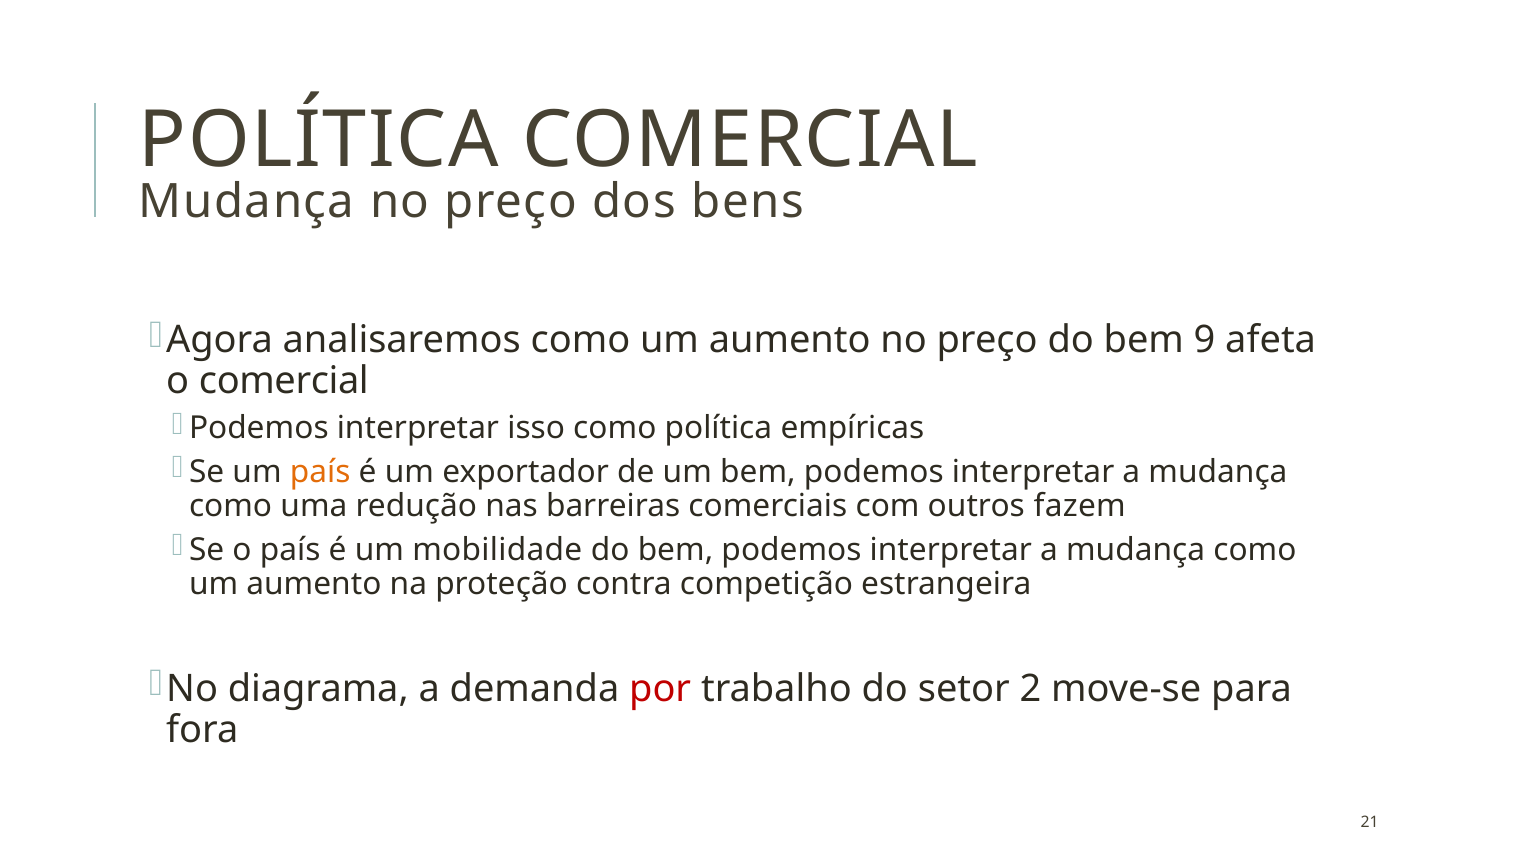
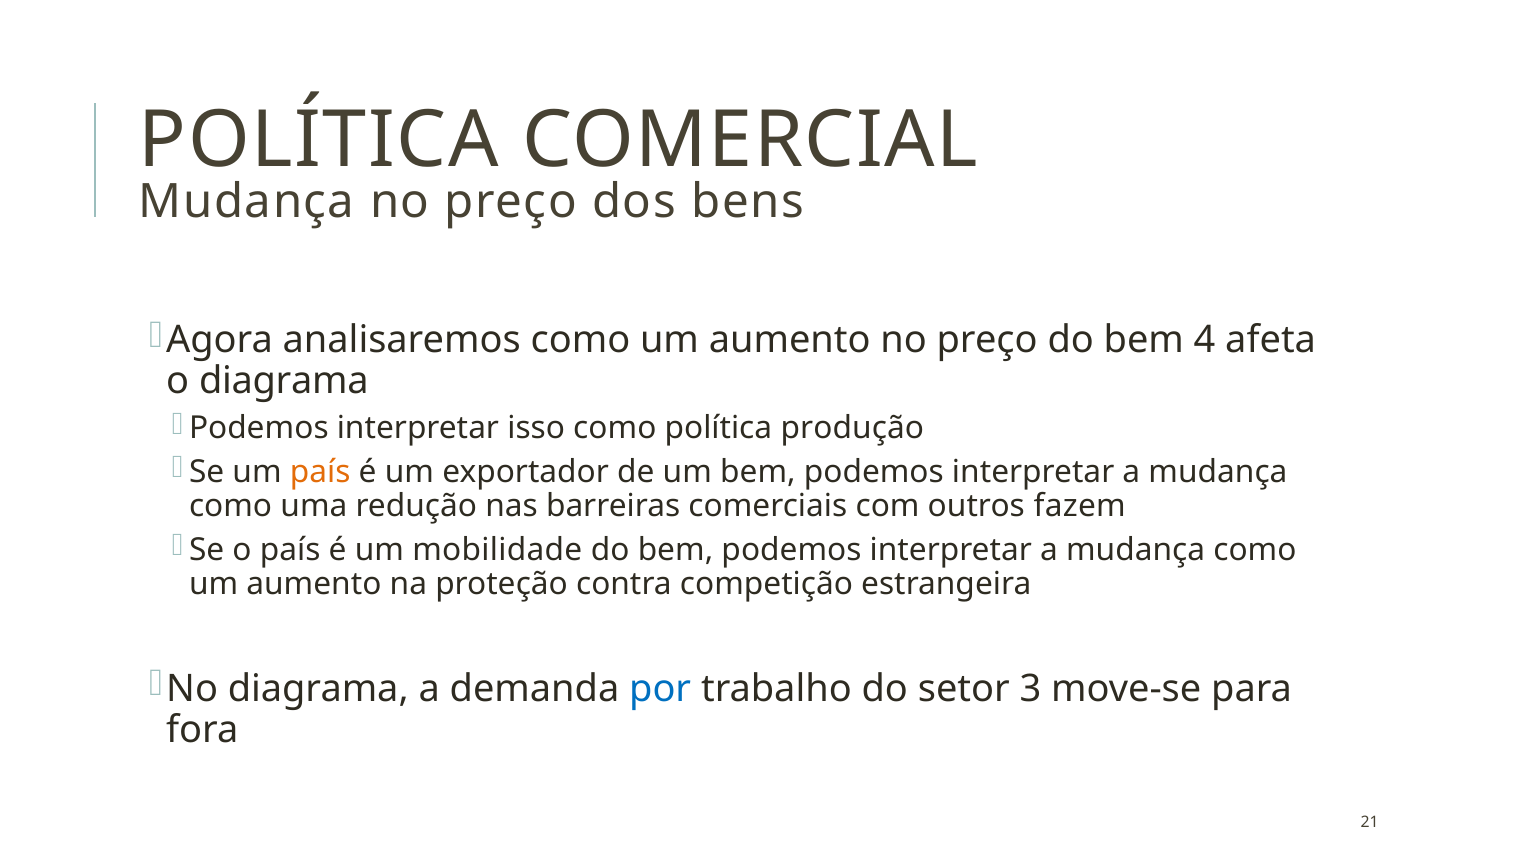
9: 9 -> 4
o comercial: comercial -> diagrama
empíricas: empíricas -> produção
por colour: red -> blue
2: 2 -> 3
